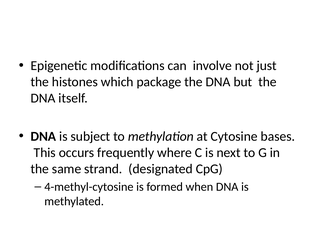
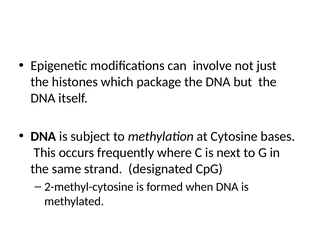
4-methyl-cytosine: 4-methyl-cytosine -> 2-methyl-cytosine
